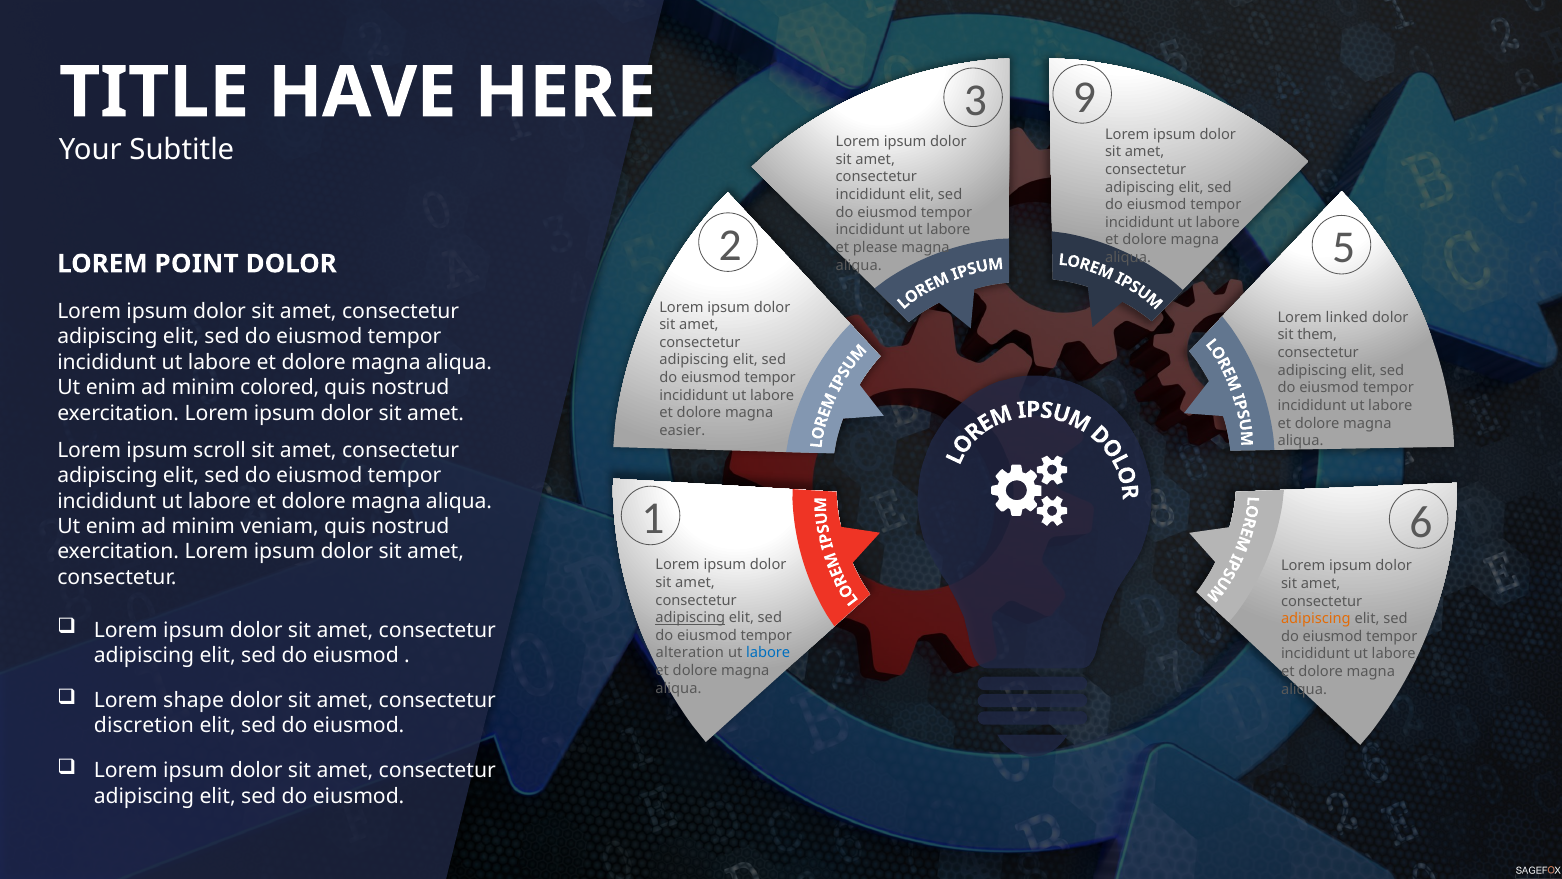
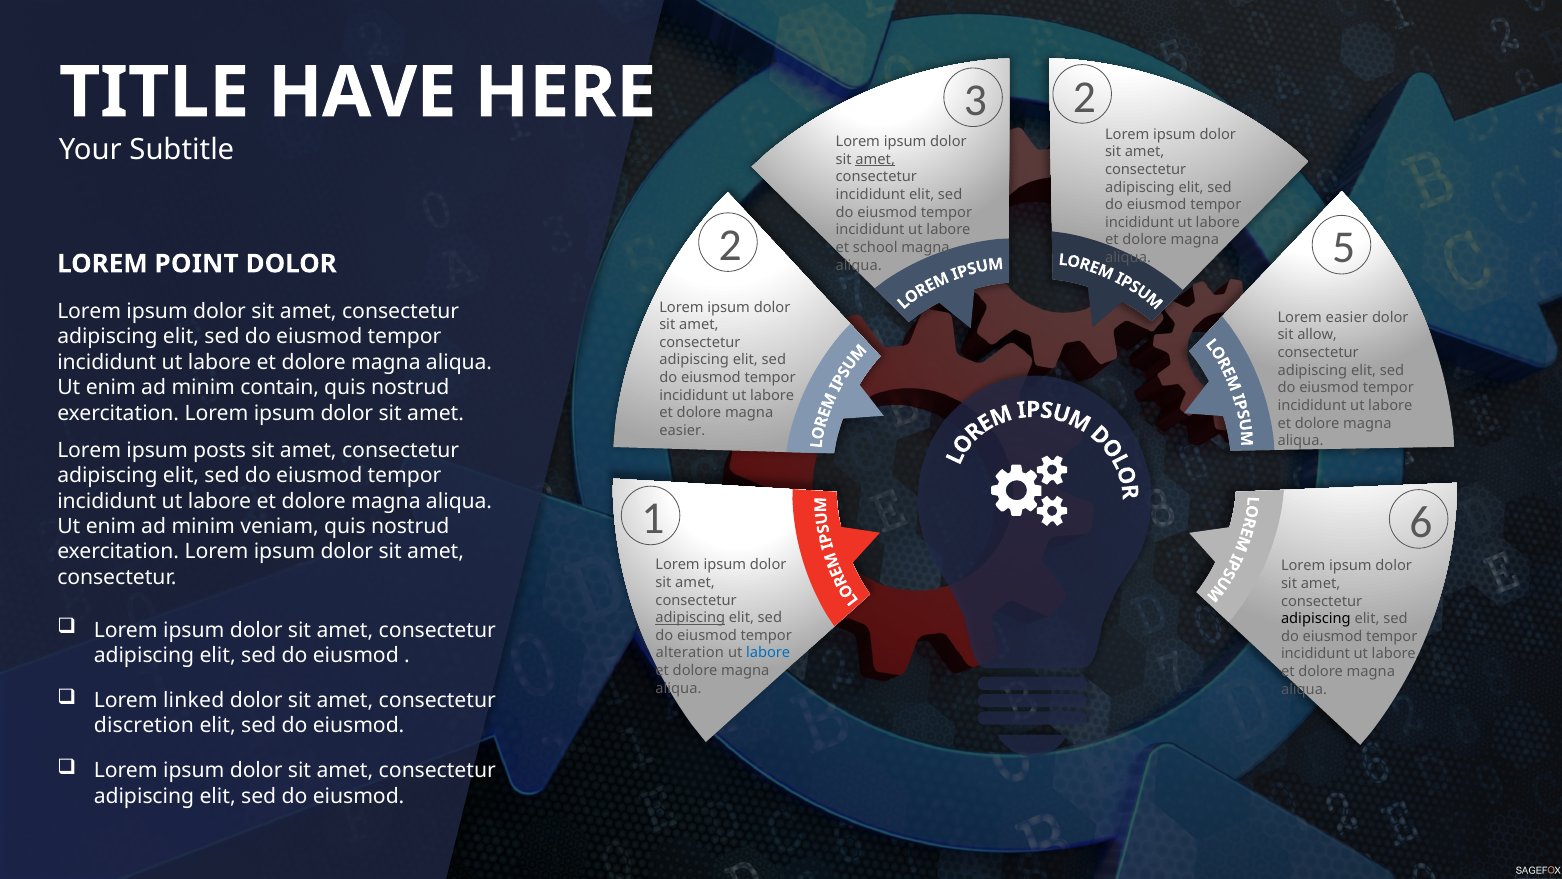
9 at (1084, 97): 9 -> 2
amet at (875, 159) underline: none -> present
please: please -> school
Lorem linked: linked -> easier
them: them -> allow
colored: colored -> contain
scroll: scroll -> posts
adipiscing at (1316, 619) colour: orange -> black
shape: shape -> linked
